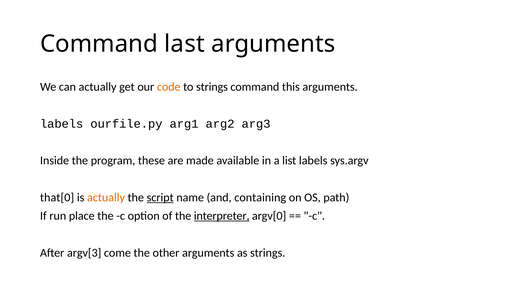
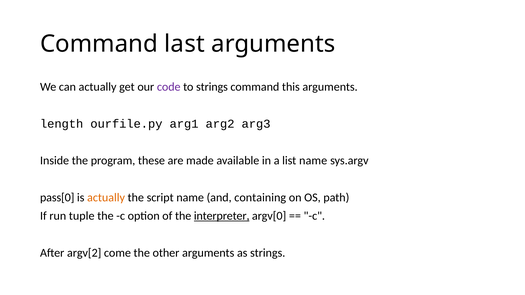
code colour: orange -> purple
labels at (62, 124): labels -> length
list labels: labels -> name
that[0: that[0 -> pass[0
script underline: present -> none
place: place -> tuple
argv[3: argv[3 -> argv[2
